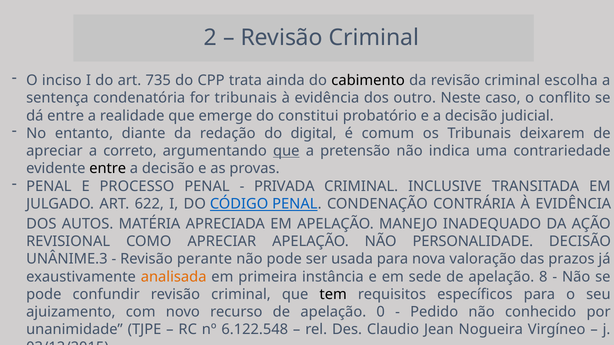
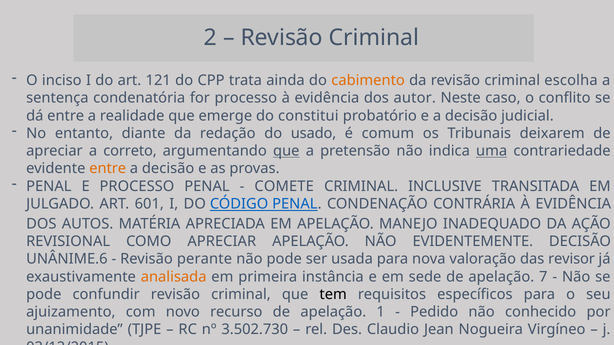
735: 735 -> 121
cabimento colour: black -> orange
for tribunais: tribunais -> processo
outro: outro -> autor
digital: digital -> usado
uma underline: none -> present
entre at (108, 169) colour: black -> orange
PRIVADA: PRIVADA -> COMETE
622: 622 -> 601
PERSONALIDADE: PERSONALIDADE -> EVIDENTEMENTE
UNÂNIME.3: UNÂNIME.3 -> UNÂNIME.6
prazos: prazos -> revisor
8: 8 -> 7
0: 0 -> 1
6.122.548: 6.122.548 -> 3.502.730
